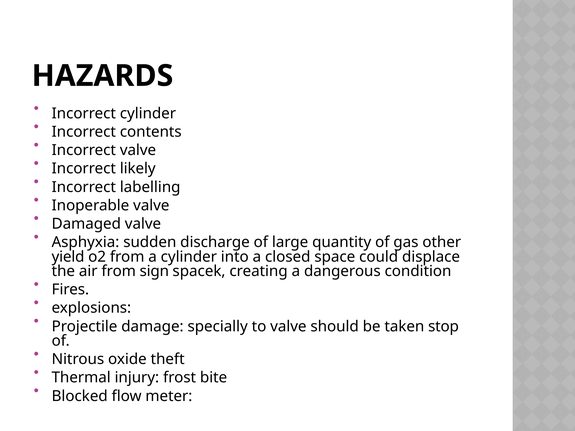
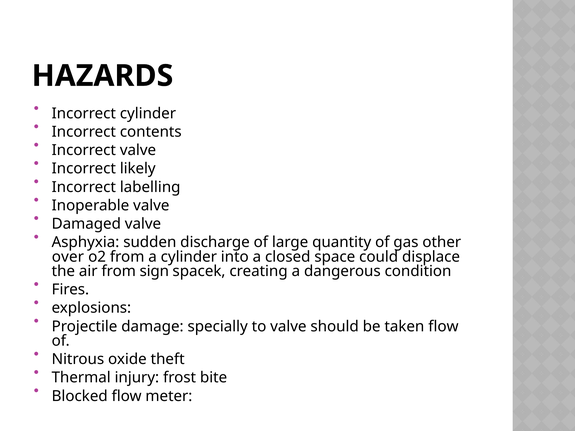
yield: yield -> over
taken stop: stop -> flow
